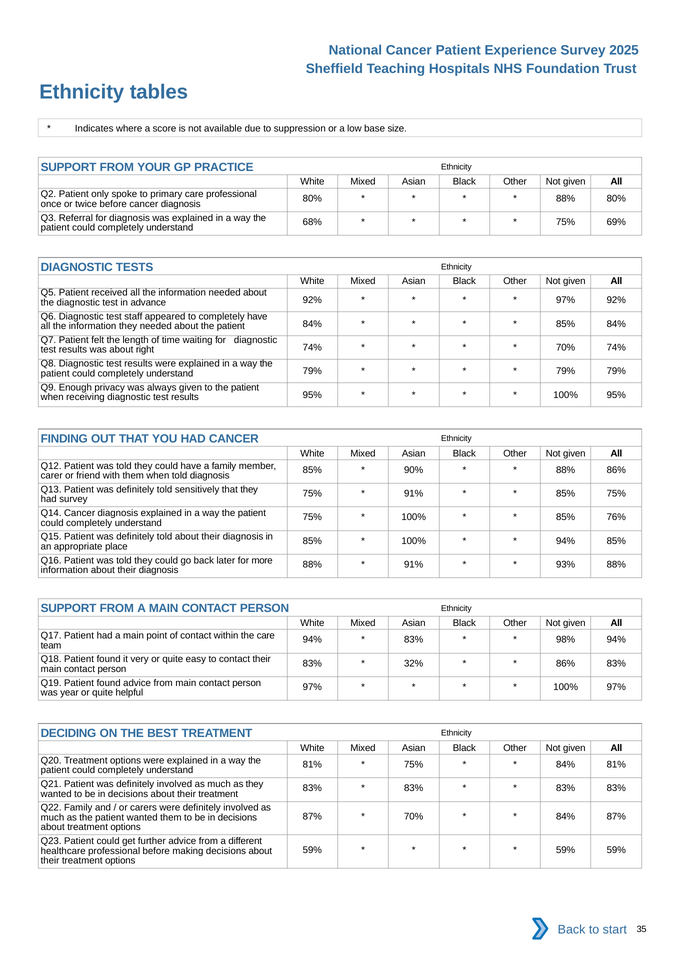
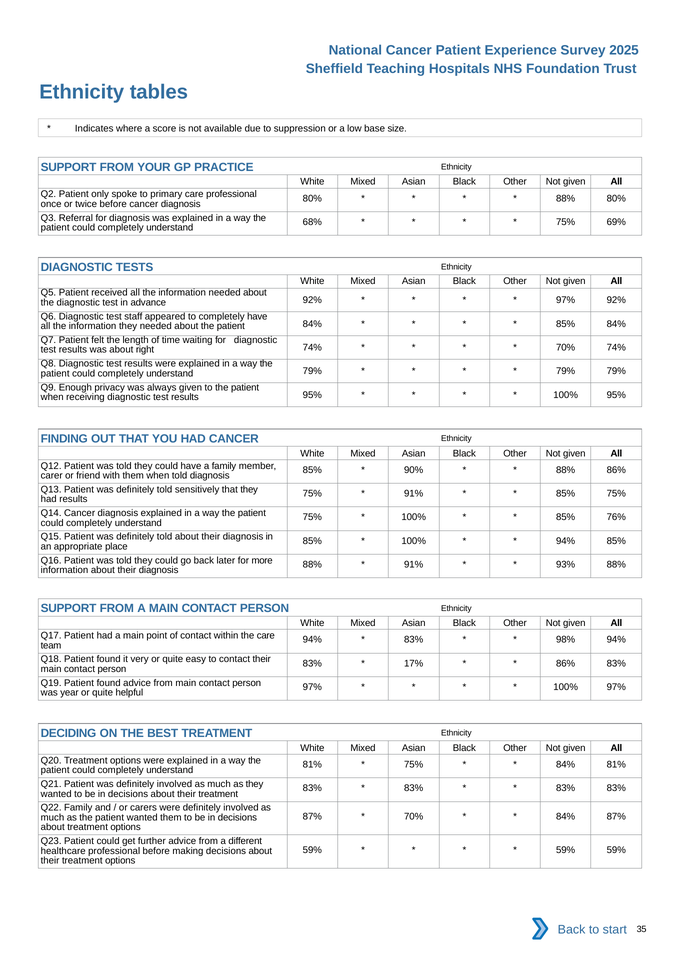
had survey: survey -> results
32%: 32% -> 17%
